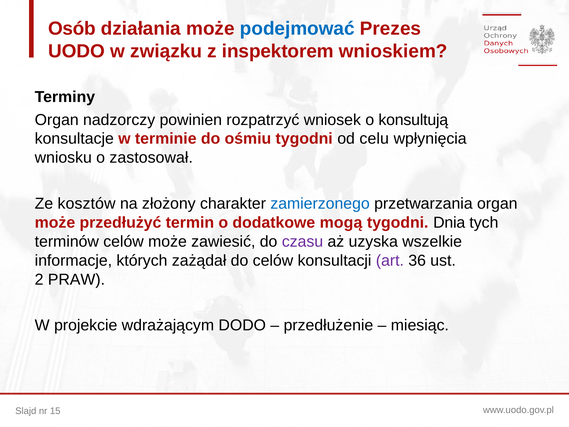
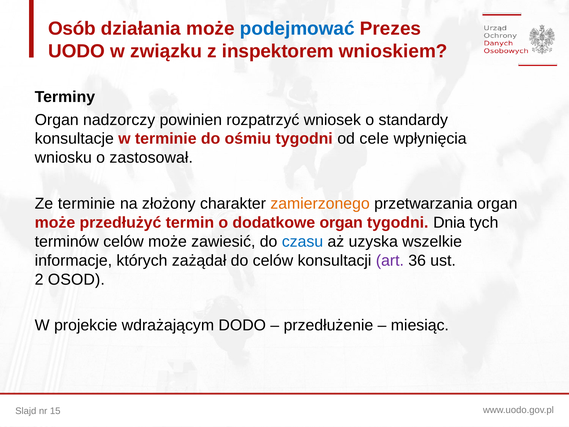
konsultują: konsultują -> standardy
celu: celu -> cele
Ze kosztów: kosztów -> terminie
zamierzonego colour: blue -> orange
dodatkowe mogą: mogą -> organ
czasu colour: purple -> blue
PRAW: PRAW -> OSOD
